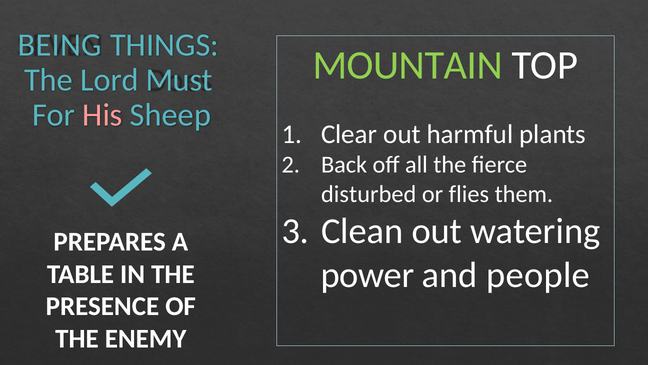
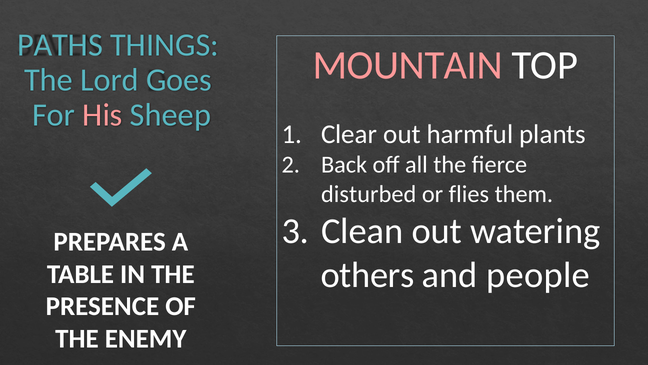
BEING: BEING -> PATHS
MOUNTAIN colour: light green -> pink
Must: Must -> Goes
power: power -> others
